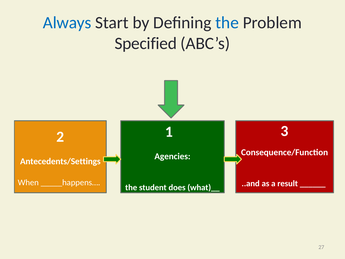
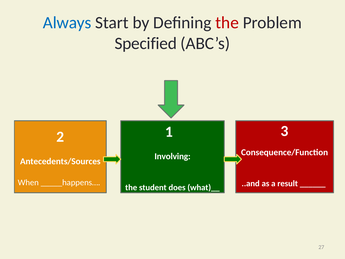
the at (227, 23) colour: blue -> red
Agencies: Agencies -> Involving
Antecedents/Settings: Antecedents/Settings -> Antecedents/Sources
